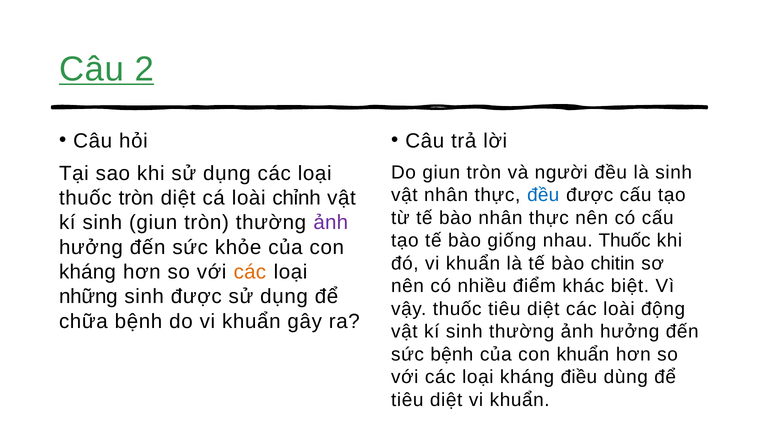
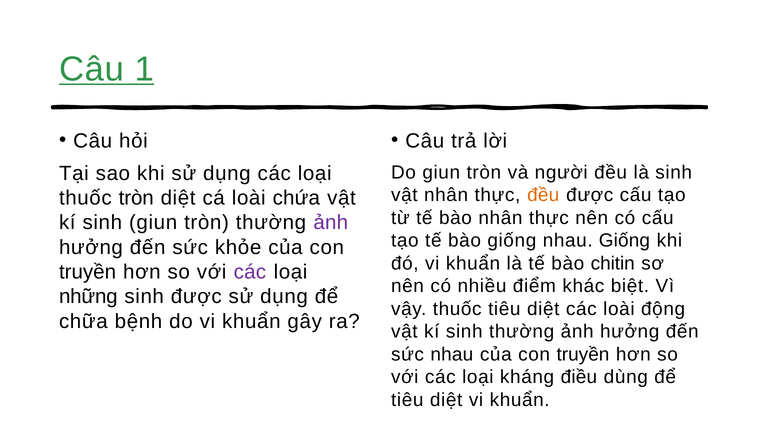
2: 2 -> 1
đều at (543, 195) colour: blue -> orange
chỉnh: chỉnh -> chứa
nhau Thuốc: Thuốc -> Giống
kháng at (87, 272): kháng -> truyền
các at (250, 272) colour: orange -> purple
sức bệnh: bệnh -> nhau
khuẩn at (583, 354): khuẩn -> truyền
